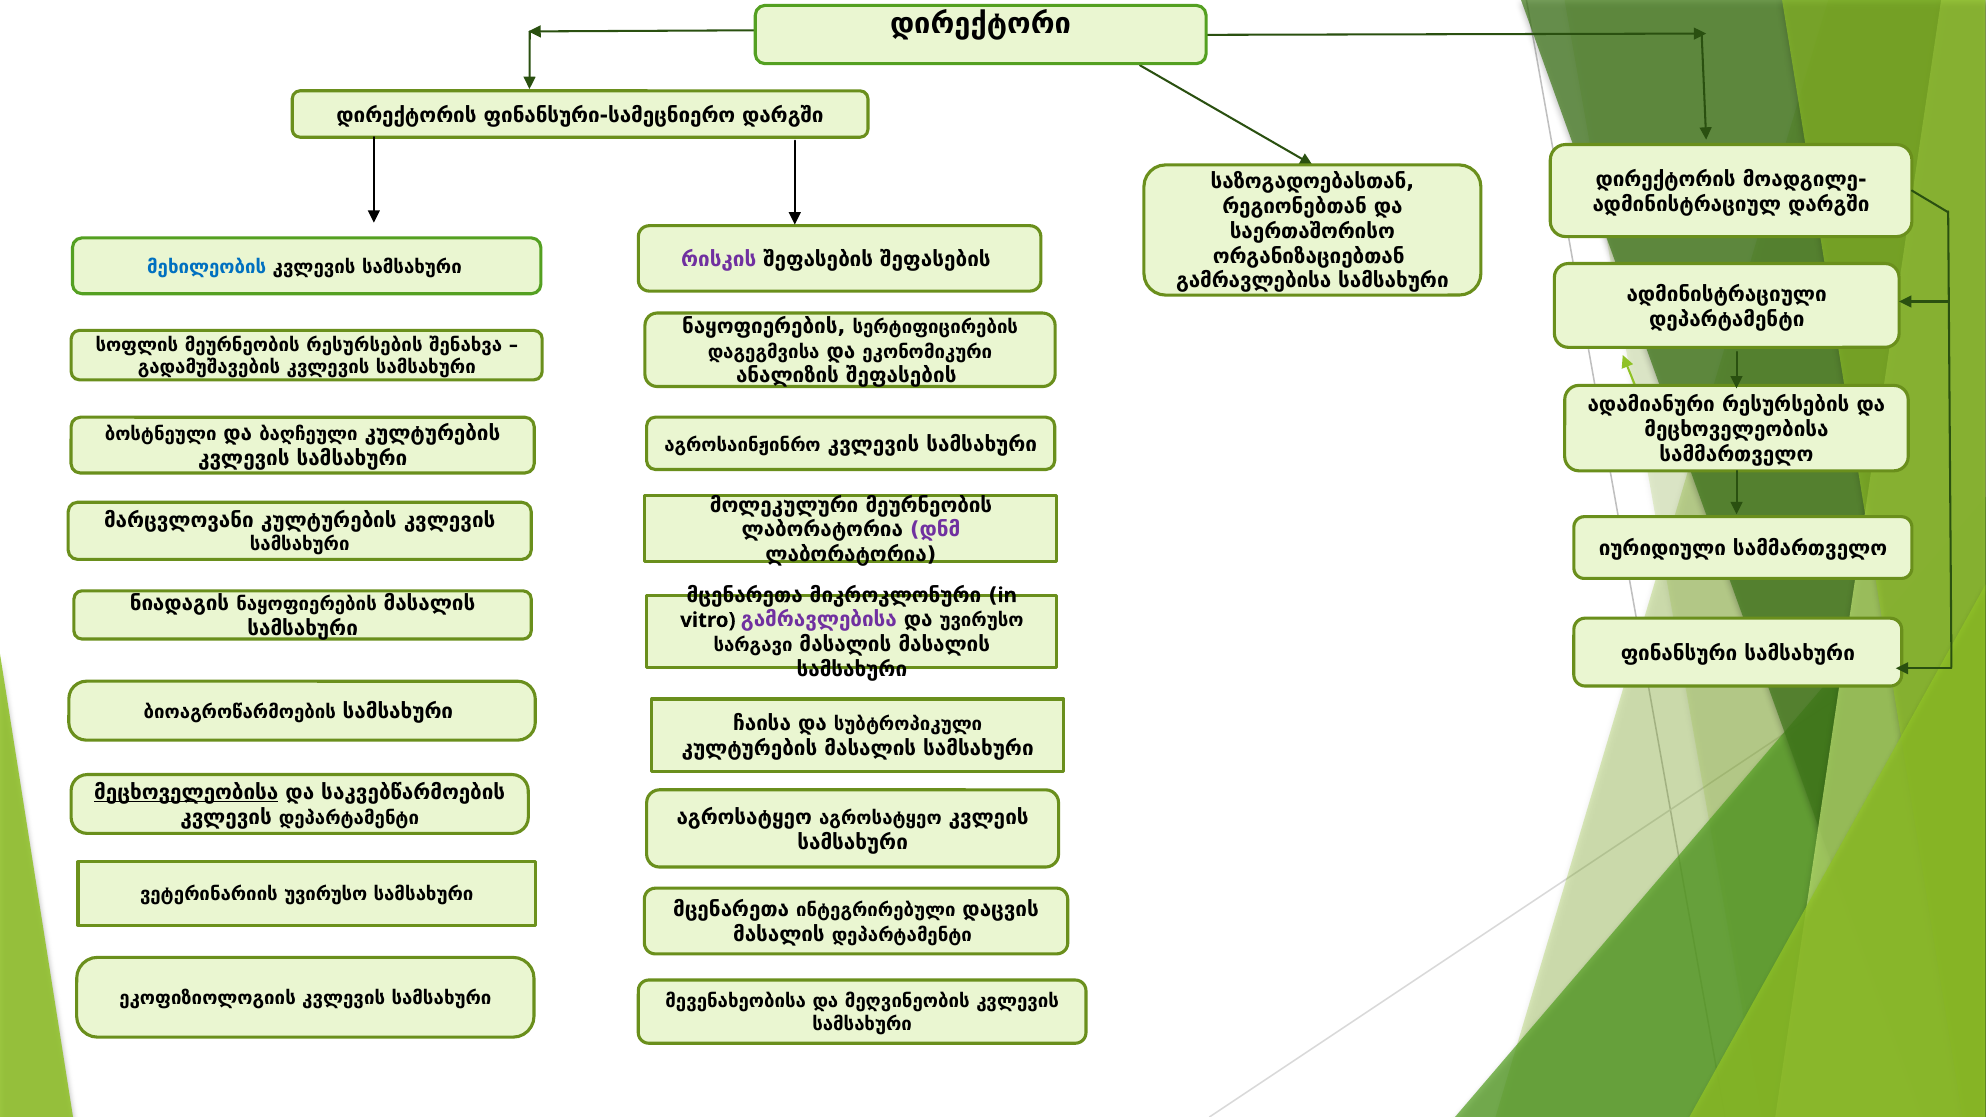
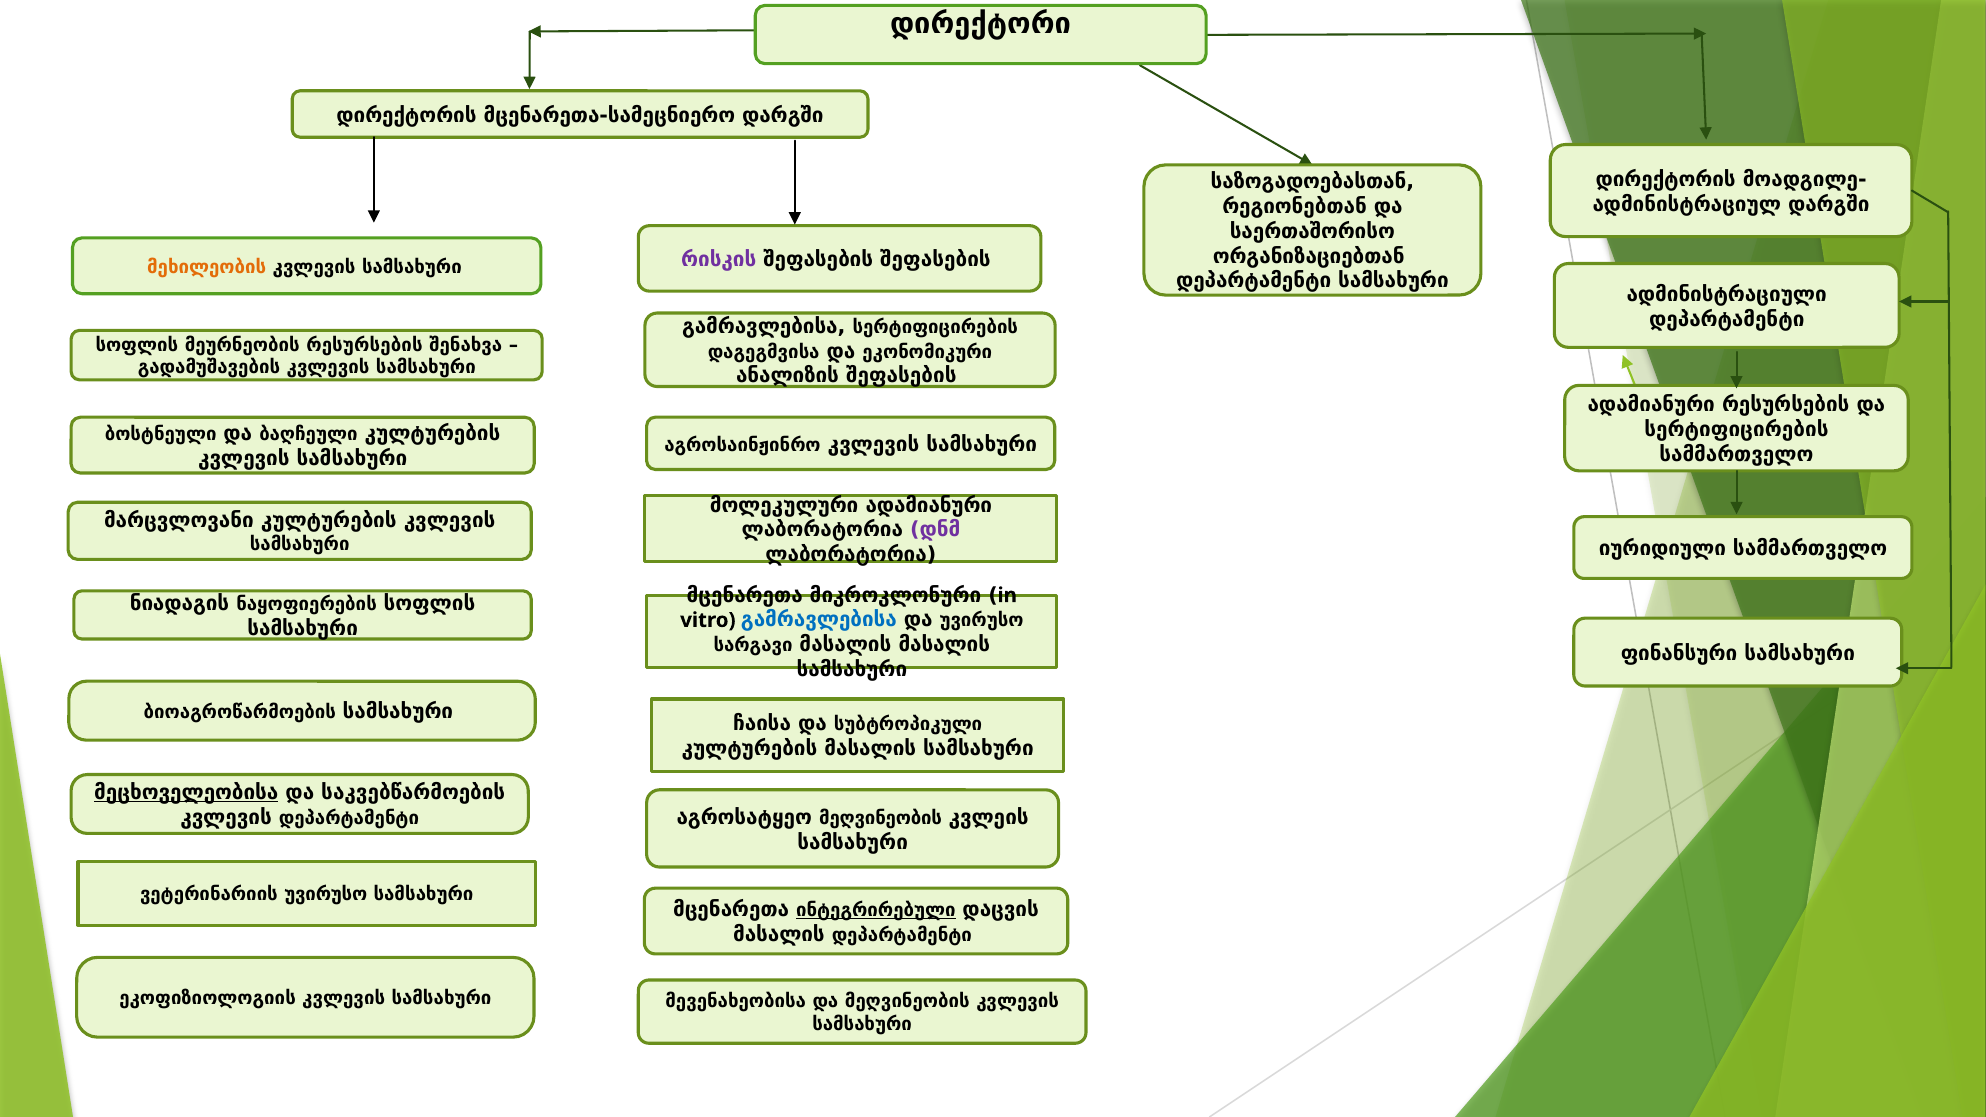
ფინანსური-სამეცნიერო: ფინანსური-სამეცნიერო -> მცენარეთა-სამეცნიერო
მეხილეობის colour: blue -> orange
გამრავლებისა at (1254, 281): გამრავლებისა -> დეპარტამენტი
ნაყოფიერების at (764, 326): ნაყოფიერების -> გამრავლებისა
მეცხოველეობისა at (1736, 430): მეცხოველეობისა -> სერტიფიცირების
მოლეკულური მეურნეობის: მეურნეობის -> ადამიანური
ნაყოფიერების მასალის: მასალის -> სოფლის
გამრავლებისა at (819, 620) colour: purple -> blue
აგროსატყეო აგროსატყეო: აგროსატყეო -> მეღვინეობის
ინტეგრირებული underline: none -> present
